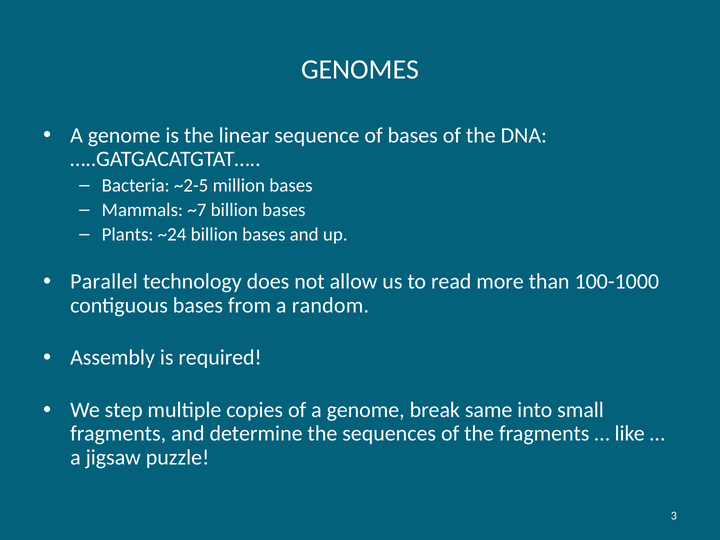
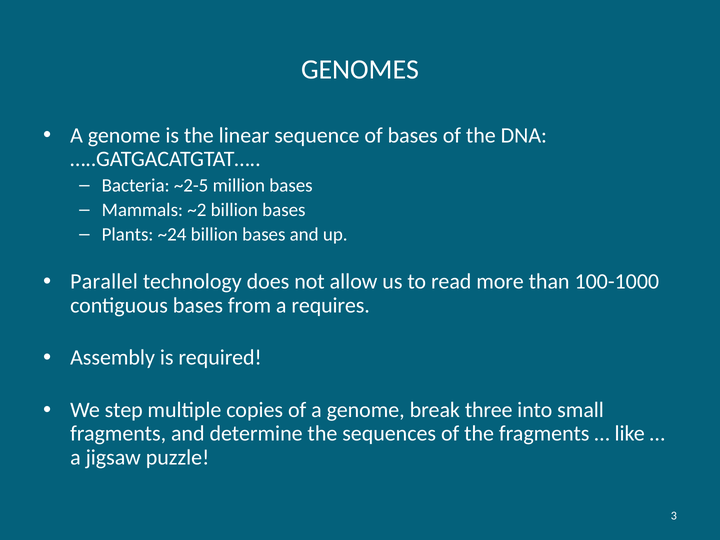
~7: ~7 -> ~2
random: random -> requires
same: same -> three
